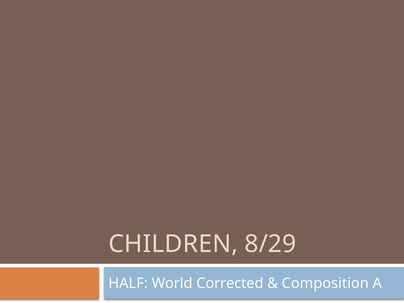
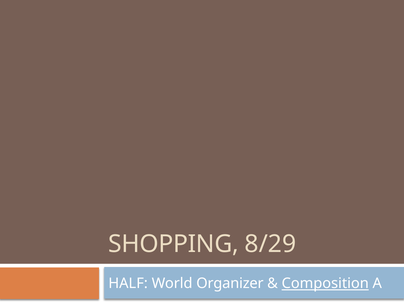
CHILDREN: CHILDREN -> SHOPPING
Corrected: Corrected -> Organizer
Composition underline: none -> present
